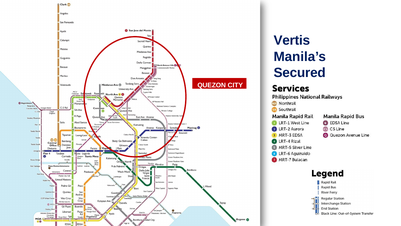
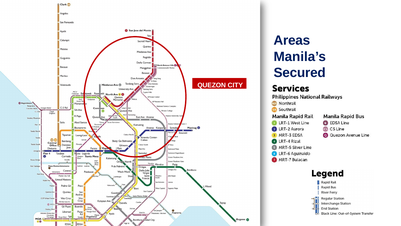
Vertis: Vertis -> Areas
